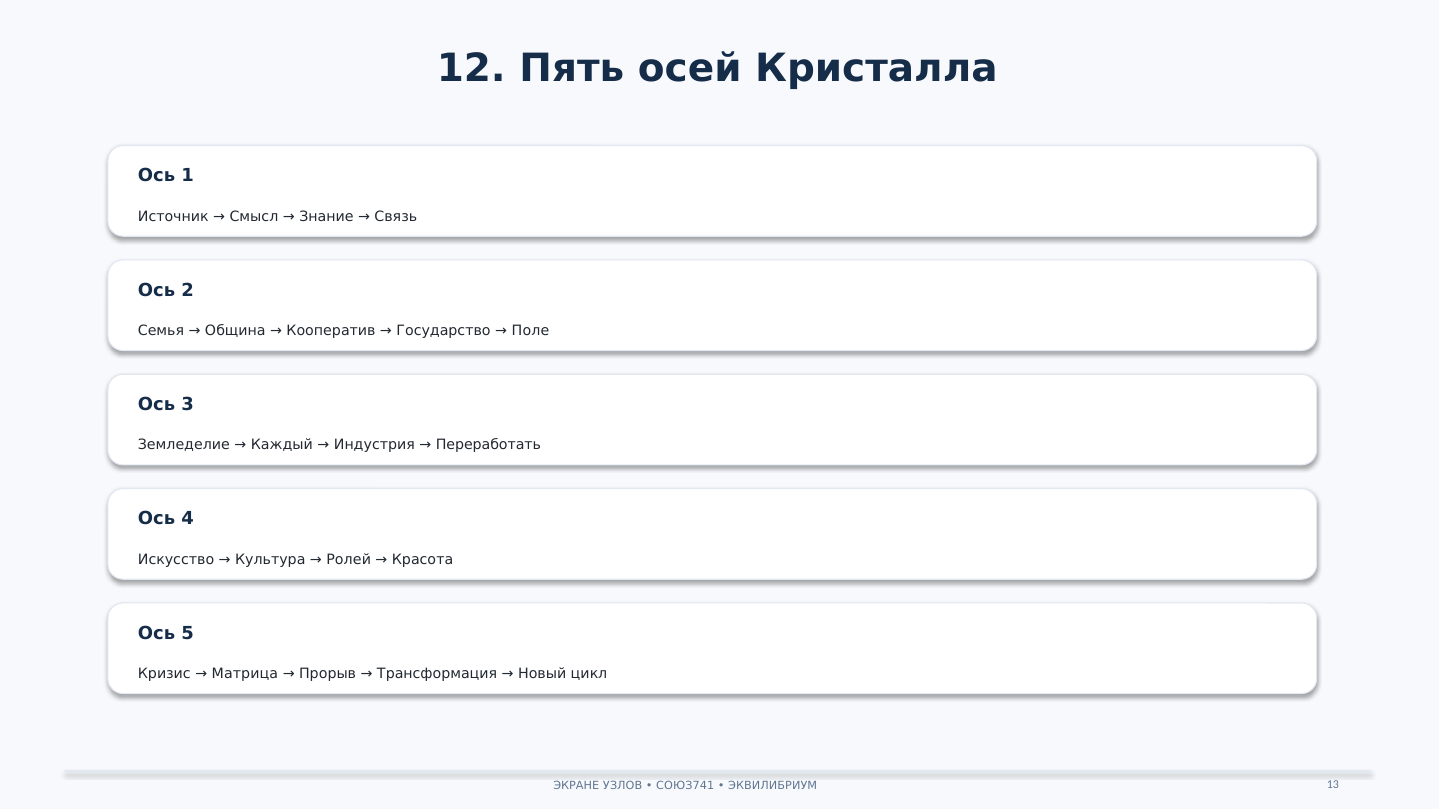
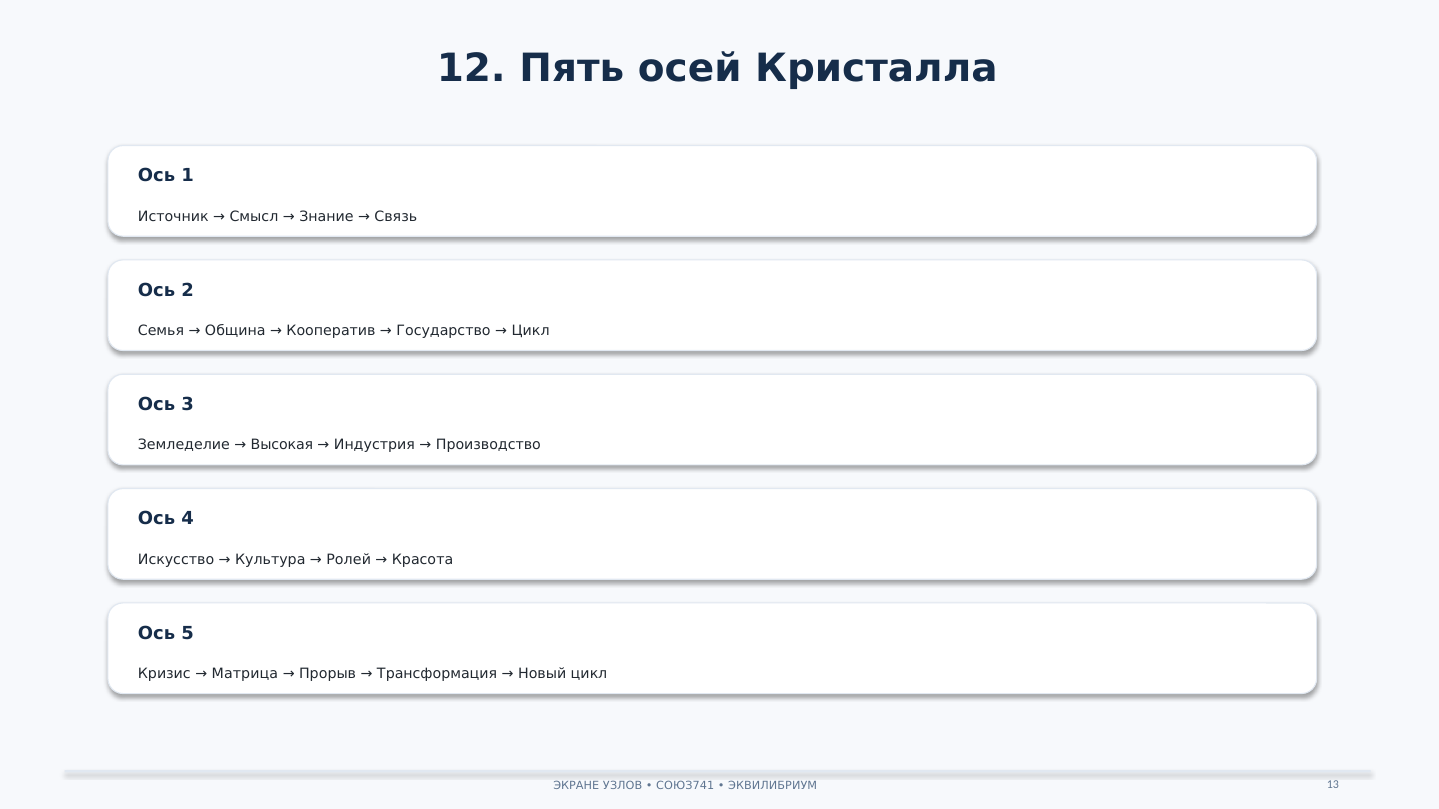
Поле at (531, 331): Поле -> Цикл
Каждый: Каждый -> Высокая
Переработать: Переработать -> Производство
